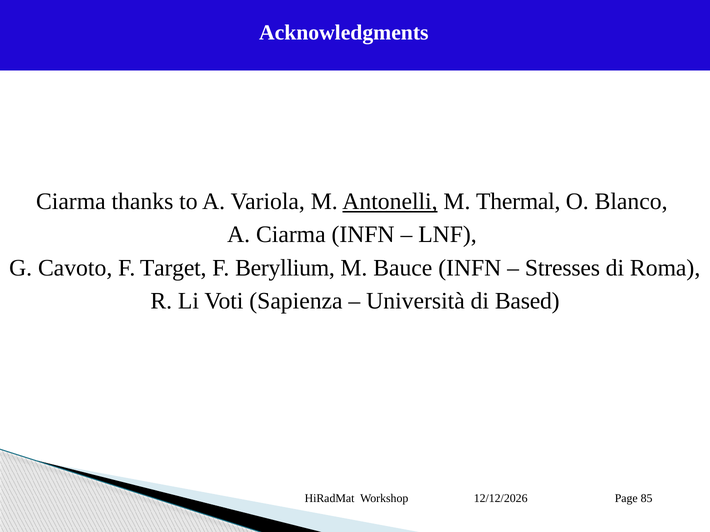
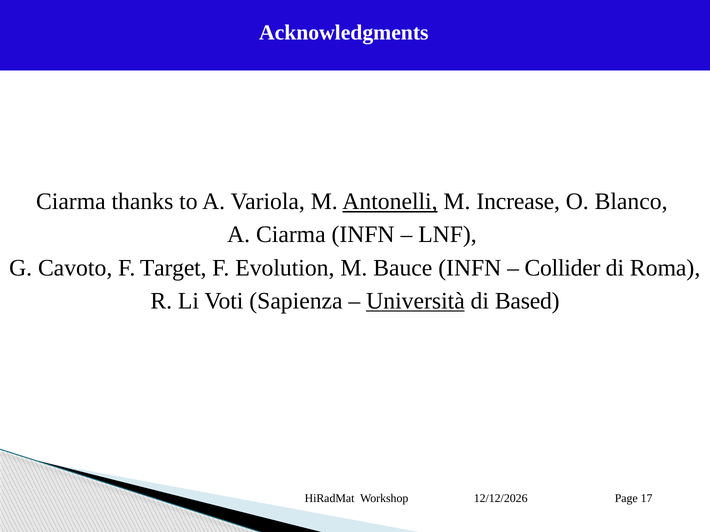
Thermal: Thermal -> Increase
Beryllium: Beryllium -> Evolution
Stresses: Stresses -> Collider
Università underline: none -> present
85: 85 -> 17
